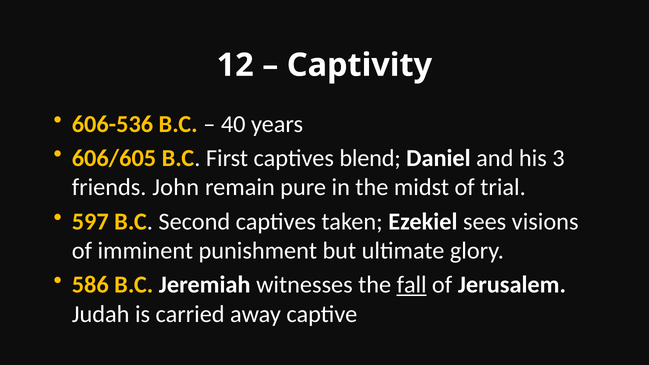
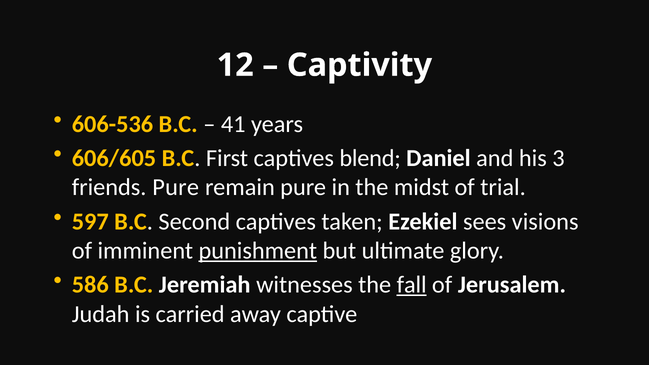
40: 40 -> 41
friends John: John -> Pure
punishment underline: none -> present
